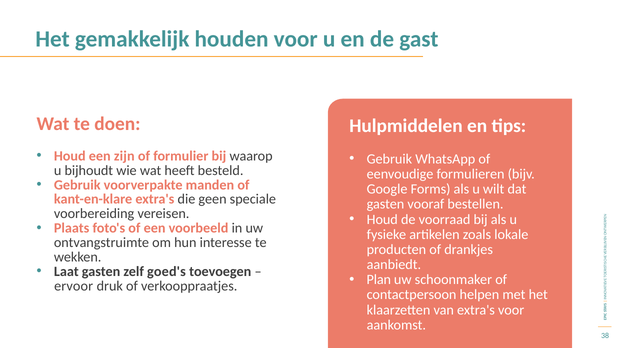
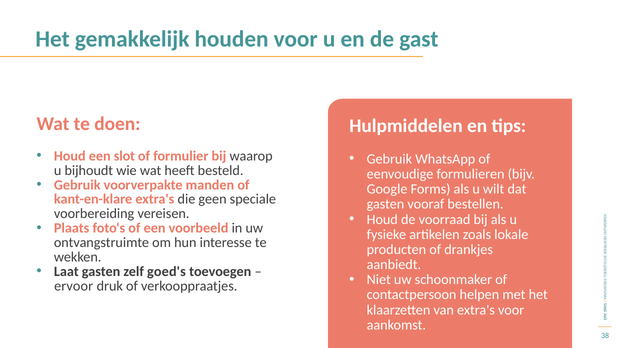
zijn: zijn -> slot
Plan: Plan -> Niet
